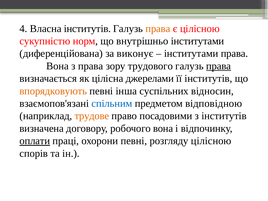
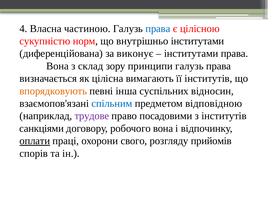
Власна інститутів: інститутів -> частиною
права at (158, 29) colour: orange -> blue
з права: права -> склад
трудового: трудового -> принципи
права at (219, 66) underline: present -> none
джерелами: джерелами -> вимагають
трудове colour: orange -> purple
визначена: визначена -> санкціями
охорони певні: певні -> свого
розгляду цілісною: цілісною -> прийомів
